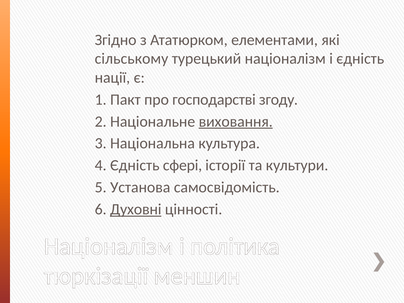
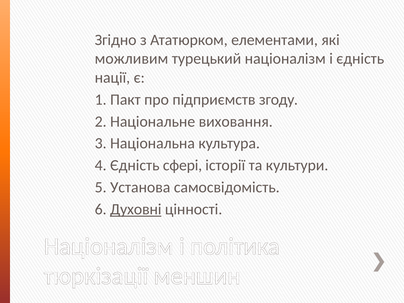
сільському: сільському -> можливим
господарстві: господарстві -> підприємств
виховання underline: present -> none
